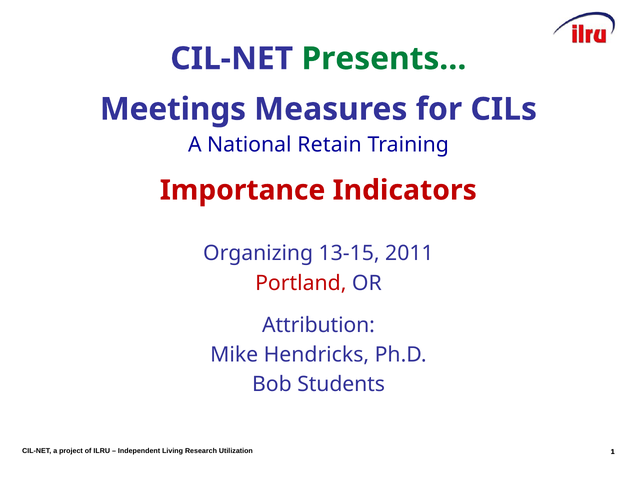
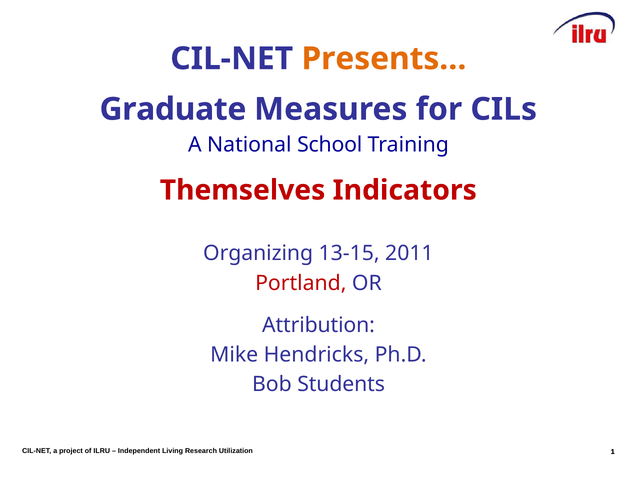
Presents… colour: green -> orange
Meetings: Meetings -> Graduate
Retain: Retain -> School
Importance: Importance -> Themselves
